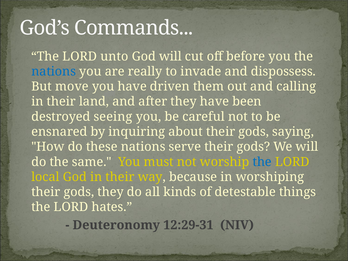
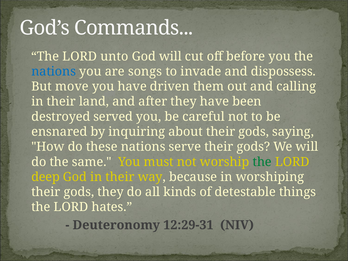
really: really -> songs
seeing: seeing -> served
the at (262, 162) colour: blue -> green
local: local -> deep
